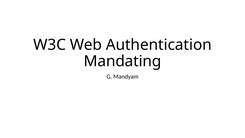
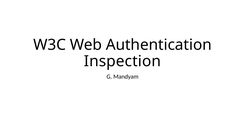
Mandating: Mandating -> Inspection
